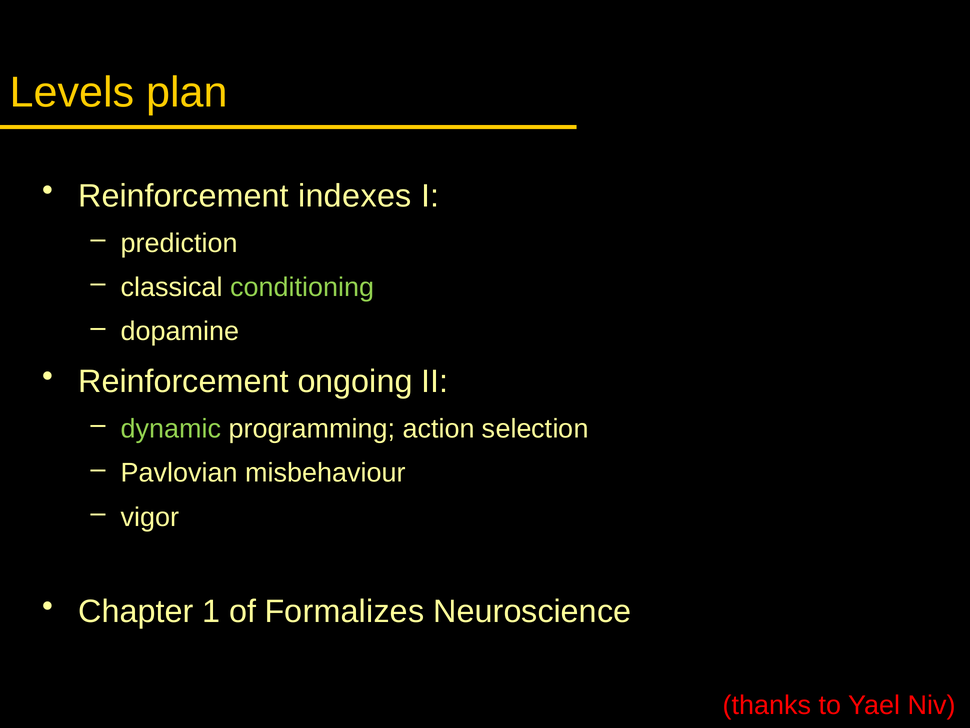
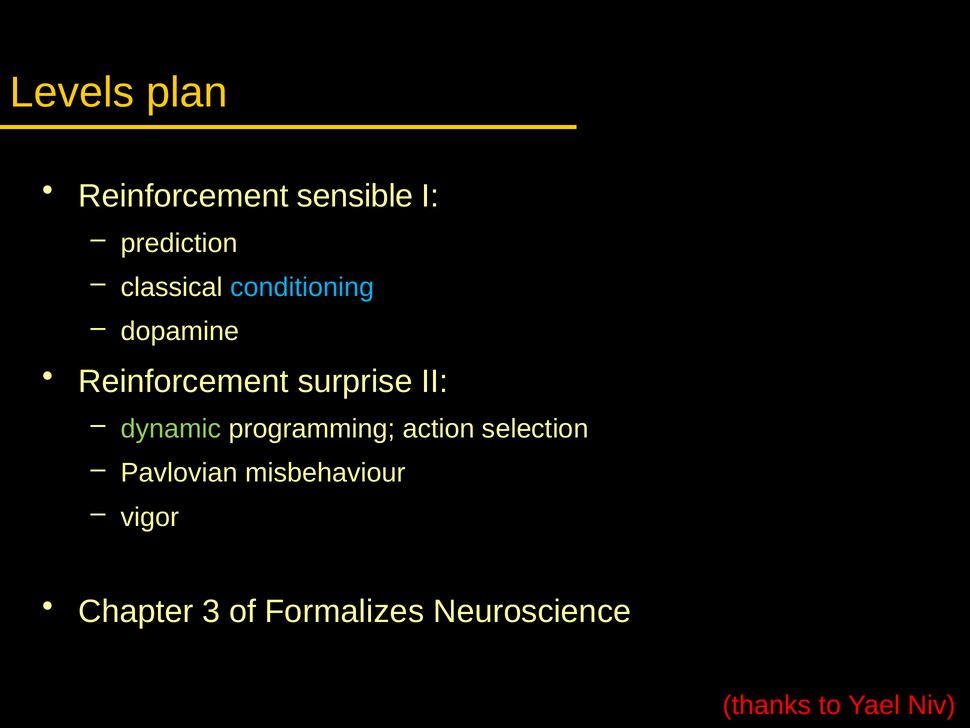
indexes: indexes -> sensible
conditioning colour: light green -> light blue
ongoing: ongoing -> surprise
1: 1 -> 3
